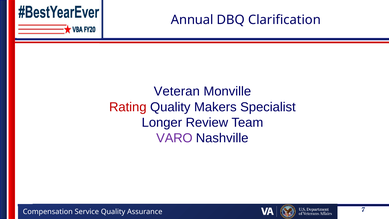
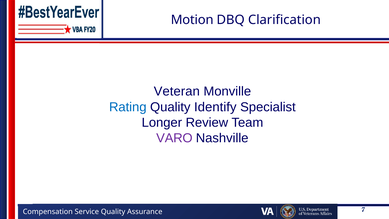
Annual: Annual -> Motion
Rating colour: red -> blue
Makers: Makers -> Identify
